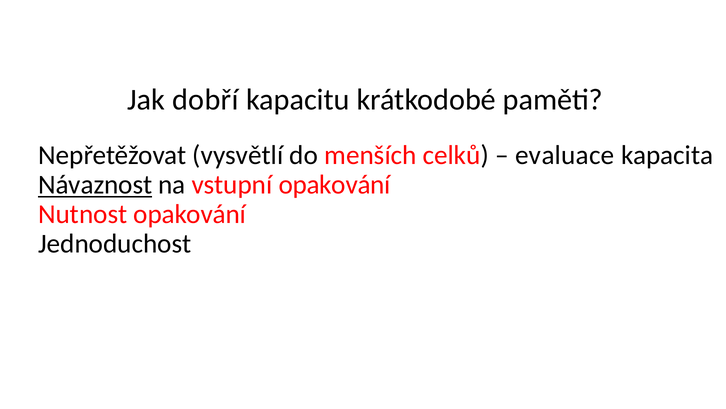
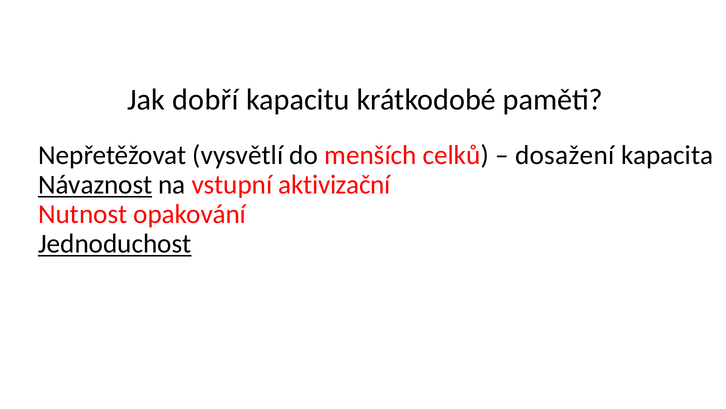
evaluace: evaluace -> dosažení
vstupní opakování: opakování -> aktivizační
Jednoduchost underline: none -> present
